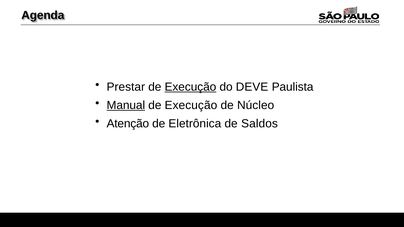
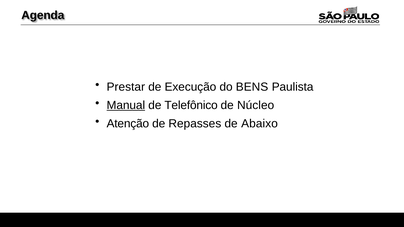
Execução at (190, 87) underline: present -> none
DEVE: DEVE -> BENS
Execução at (191, 105): Execução -> Telefônico
Eletrônica: Eletrônica -> Repasses
Saldos: Saldos -> Abaixo
